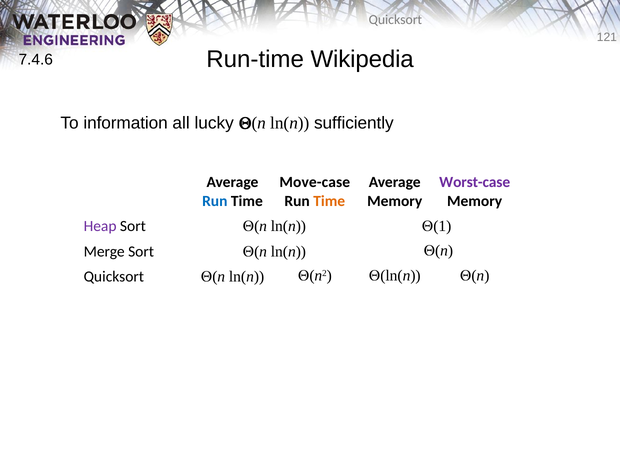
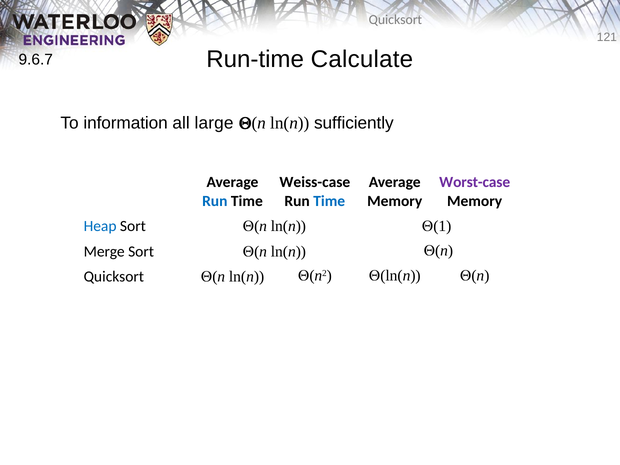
Wikipedia: Wikipedia -> Calculate
7.4.6: 7.4.6 -> 9.6.7
lucky: lucky -> large
Move-case: Move-case -> Weiss-case
Time at (329, 201) colour: orange -> blue
Heap colour: purple -> blue
